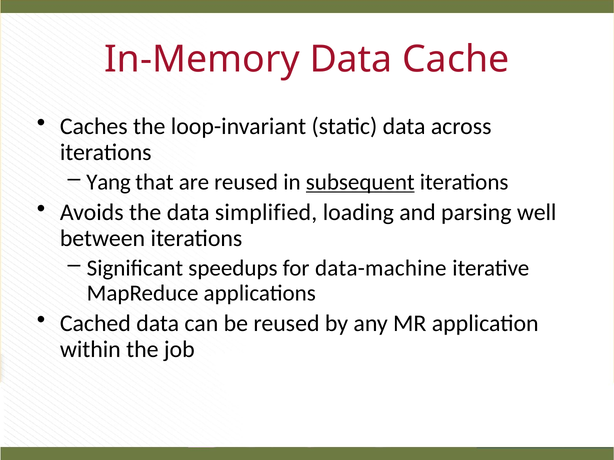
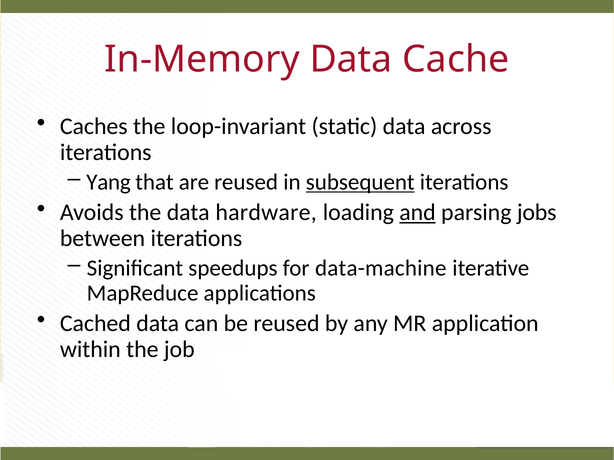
simplified: simplified -> hardware
and underline: none -> present
well: well -> jobs
